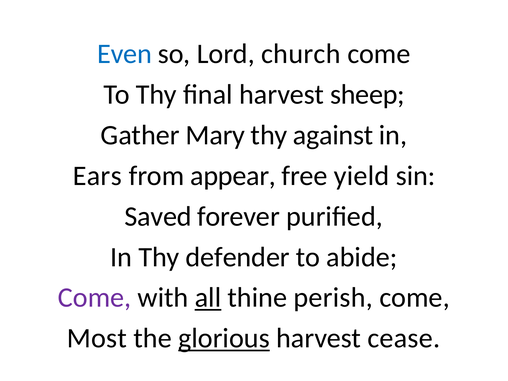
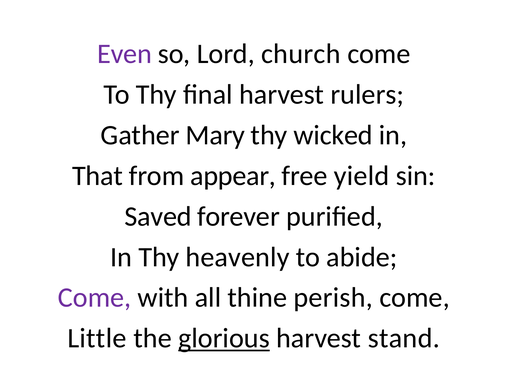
Even colour: blue -> purple
sheep: sheep -> rulers
against: against -> wicked
Ears: Ears -> That
defender: defender -> heavenly
all underline: present -> none
Most: Most -> Little
cease: cease -> stand
